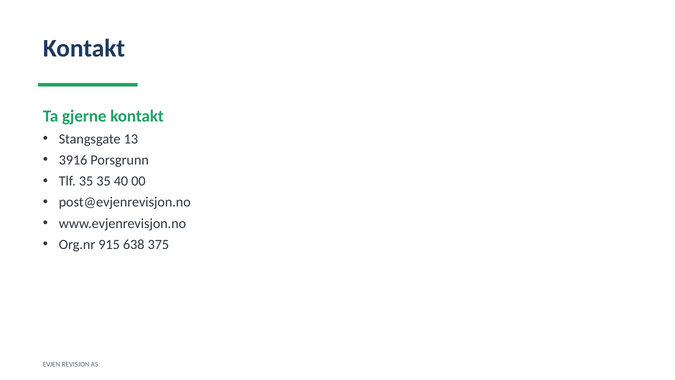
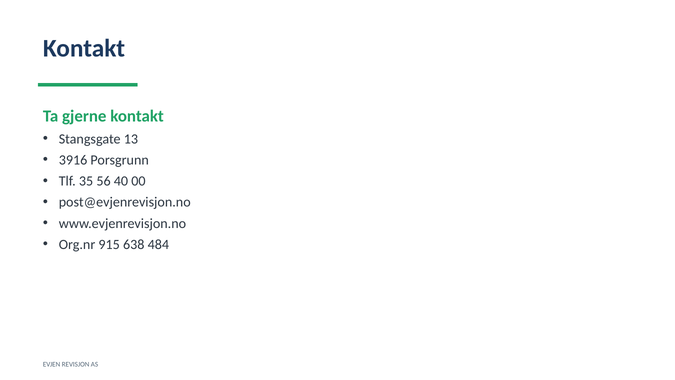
35 35: 35 -> 56
375: 375 -> 484
